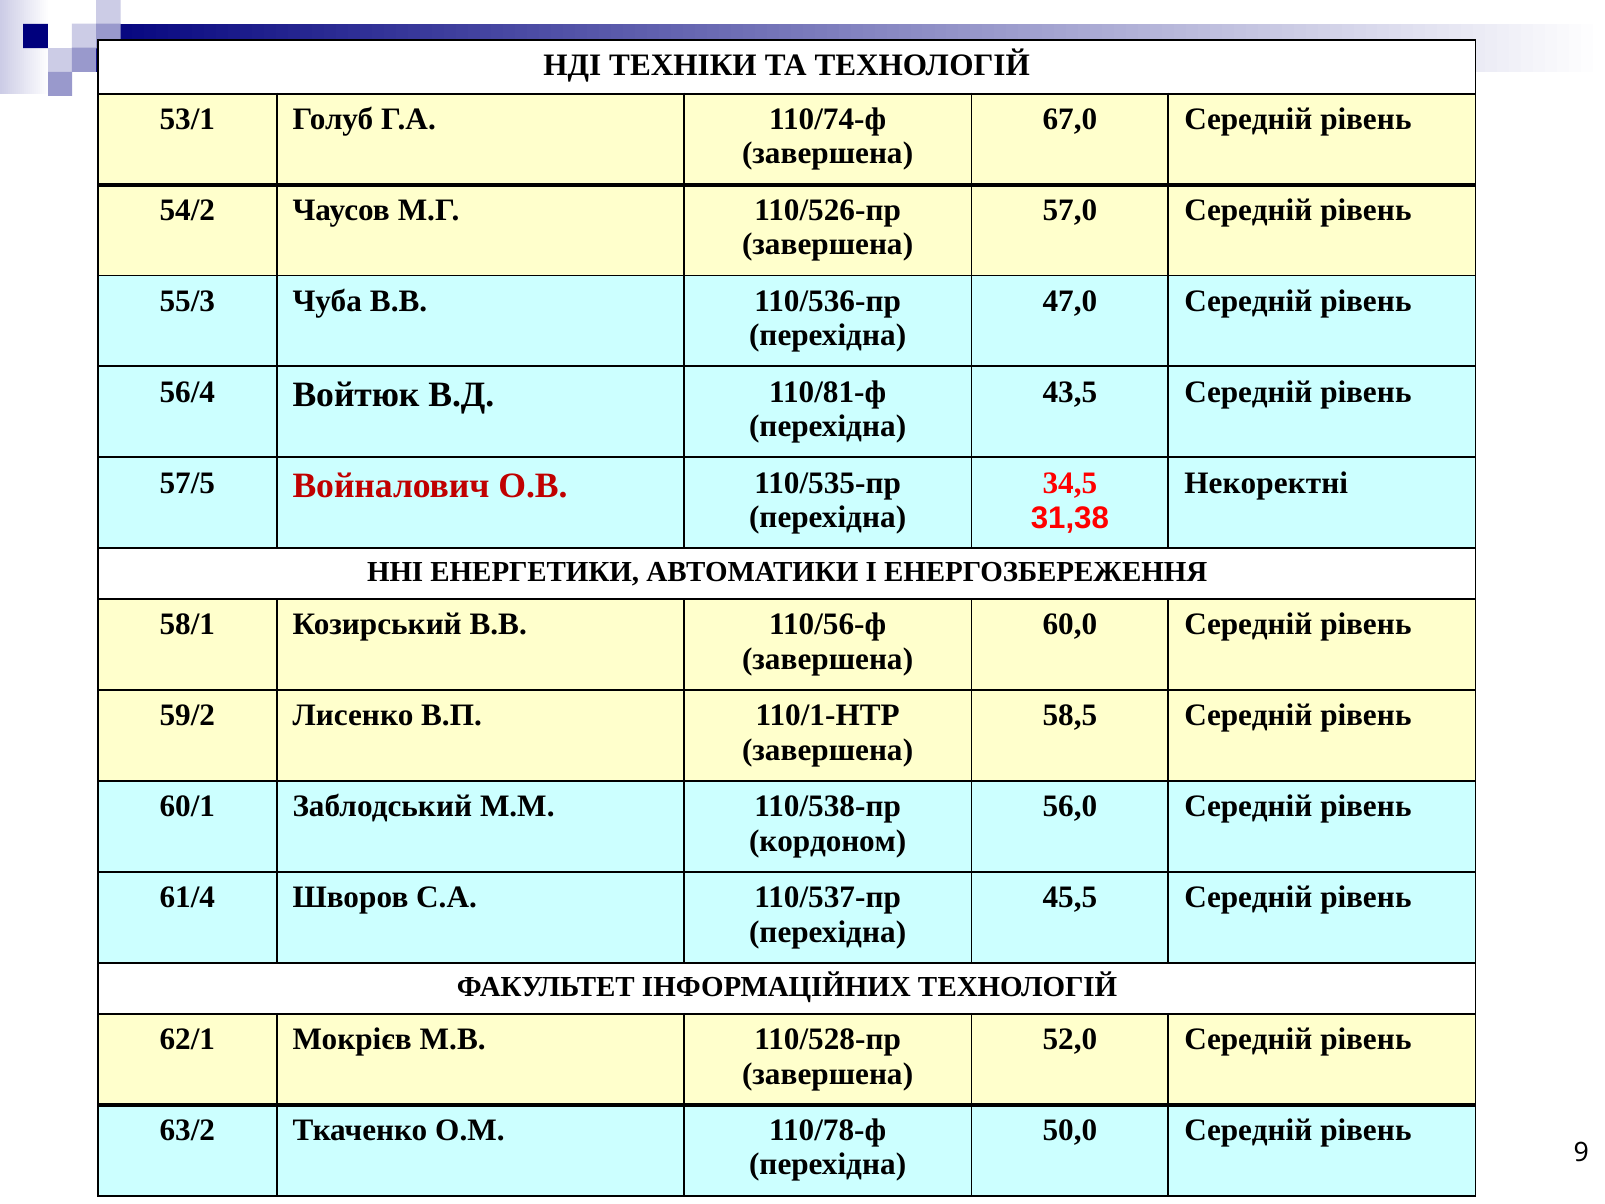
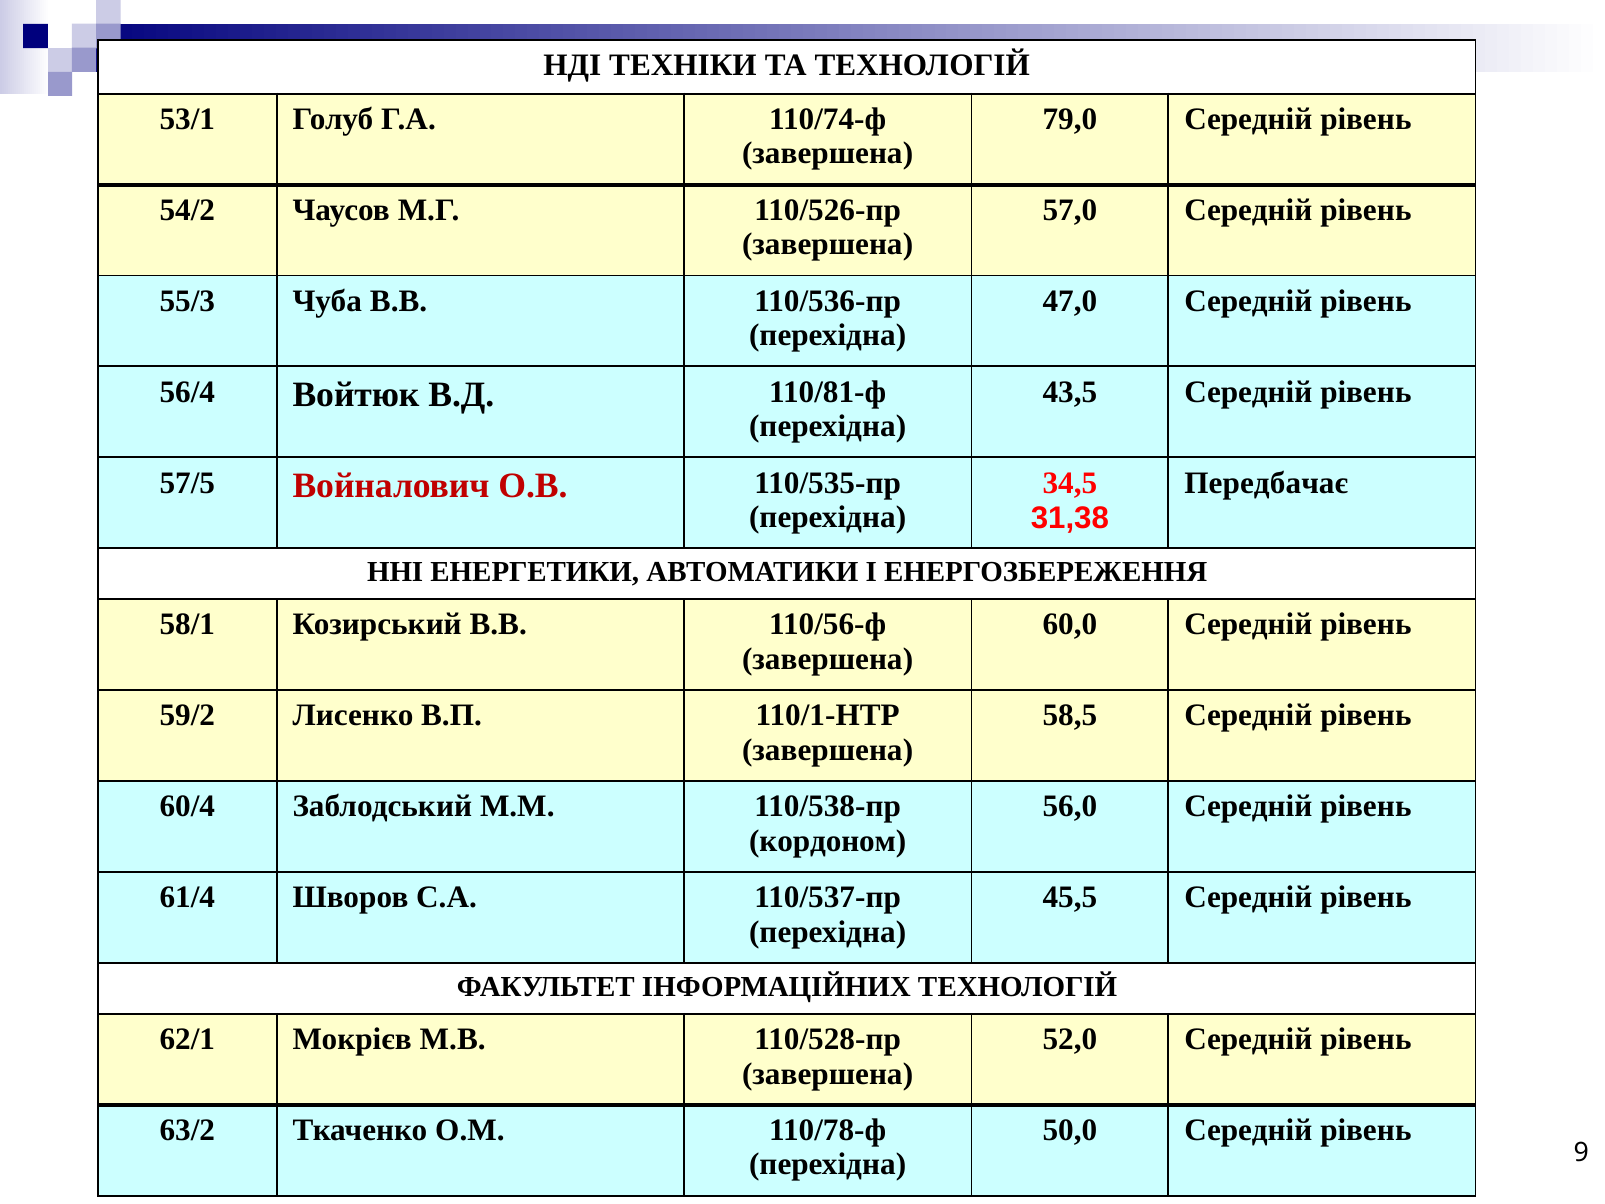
67,0: 67,0 -> 79,0
Некоректні: Некоректні -> Передбачає
60/1: 60/1 -> 60/4
